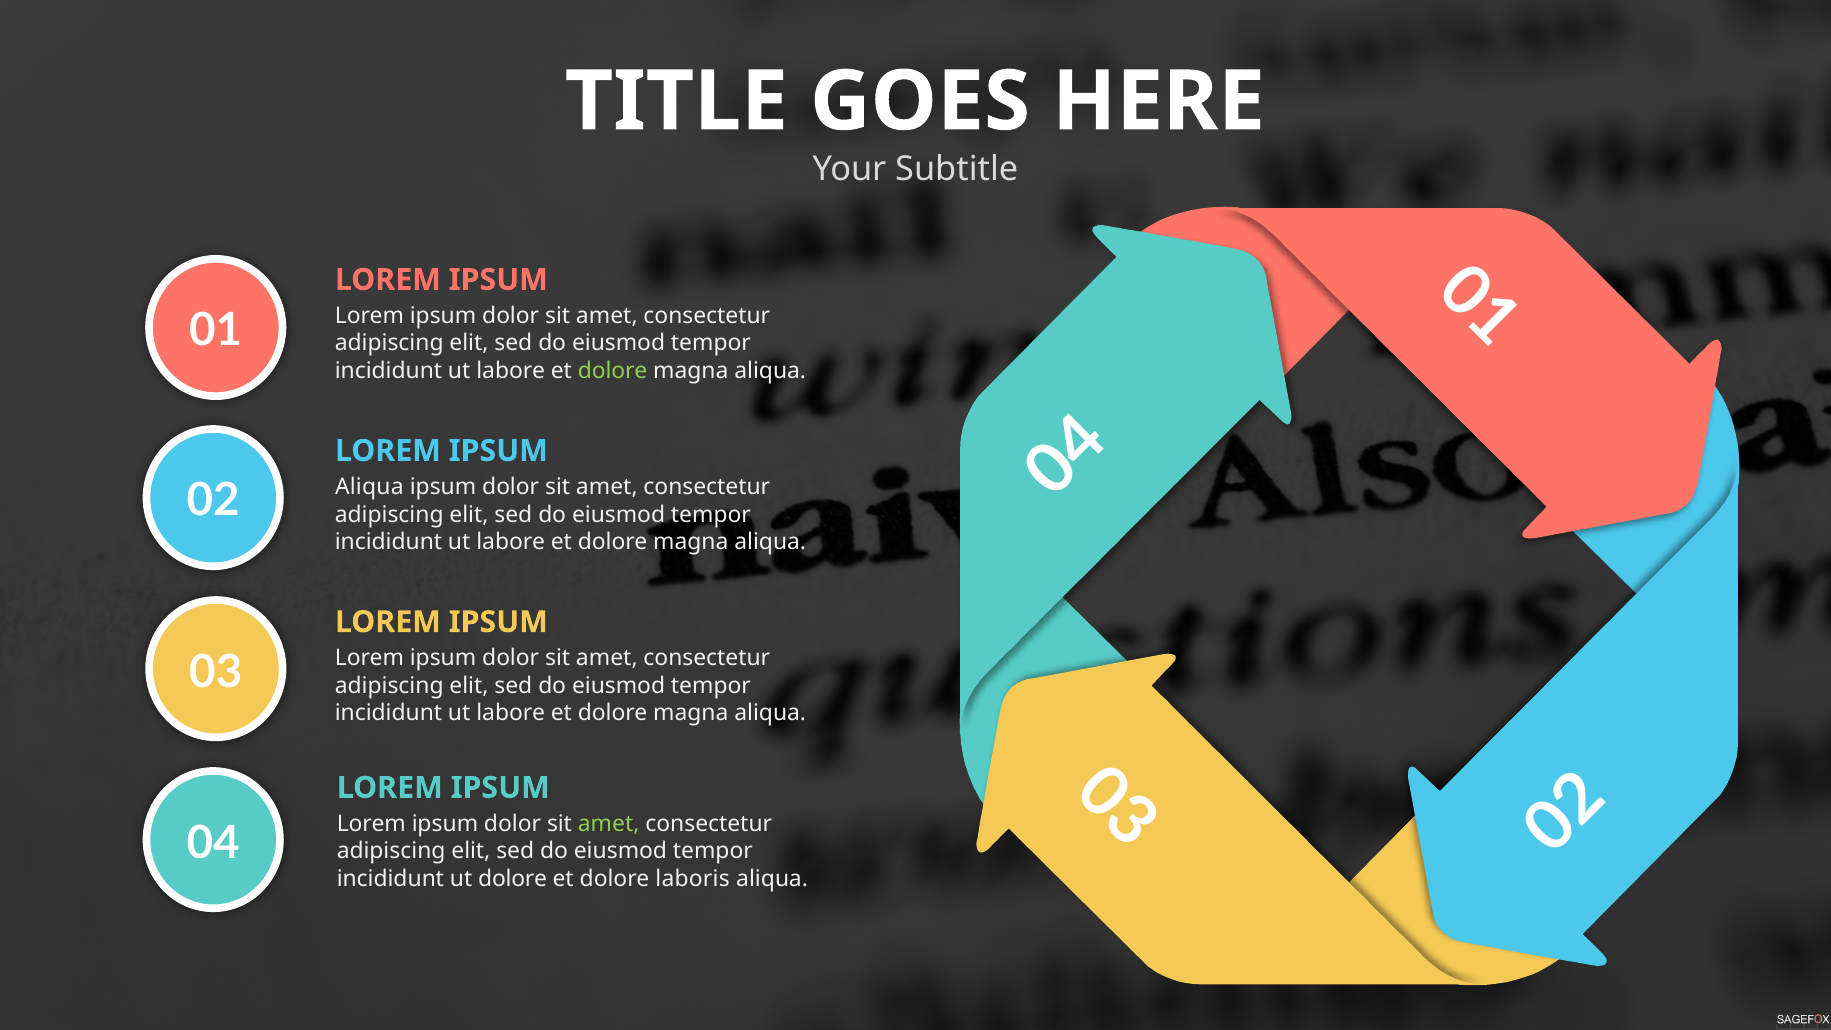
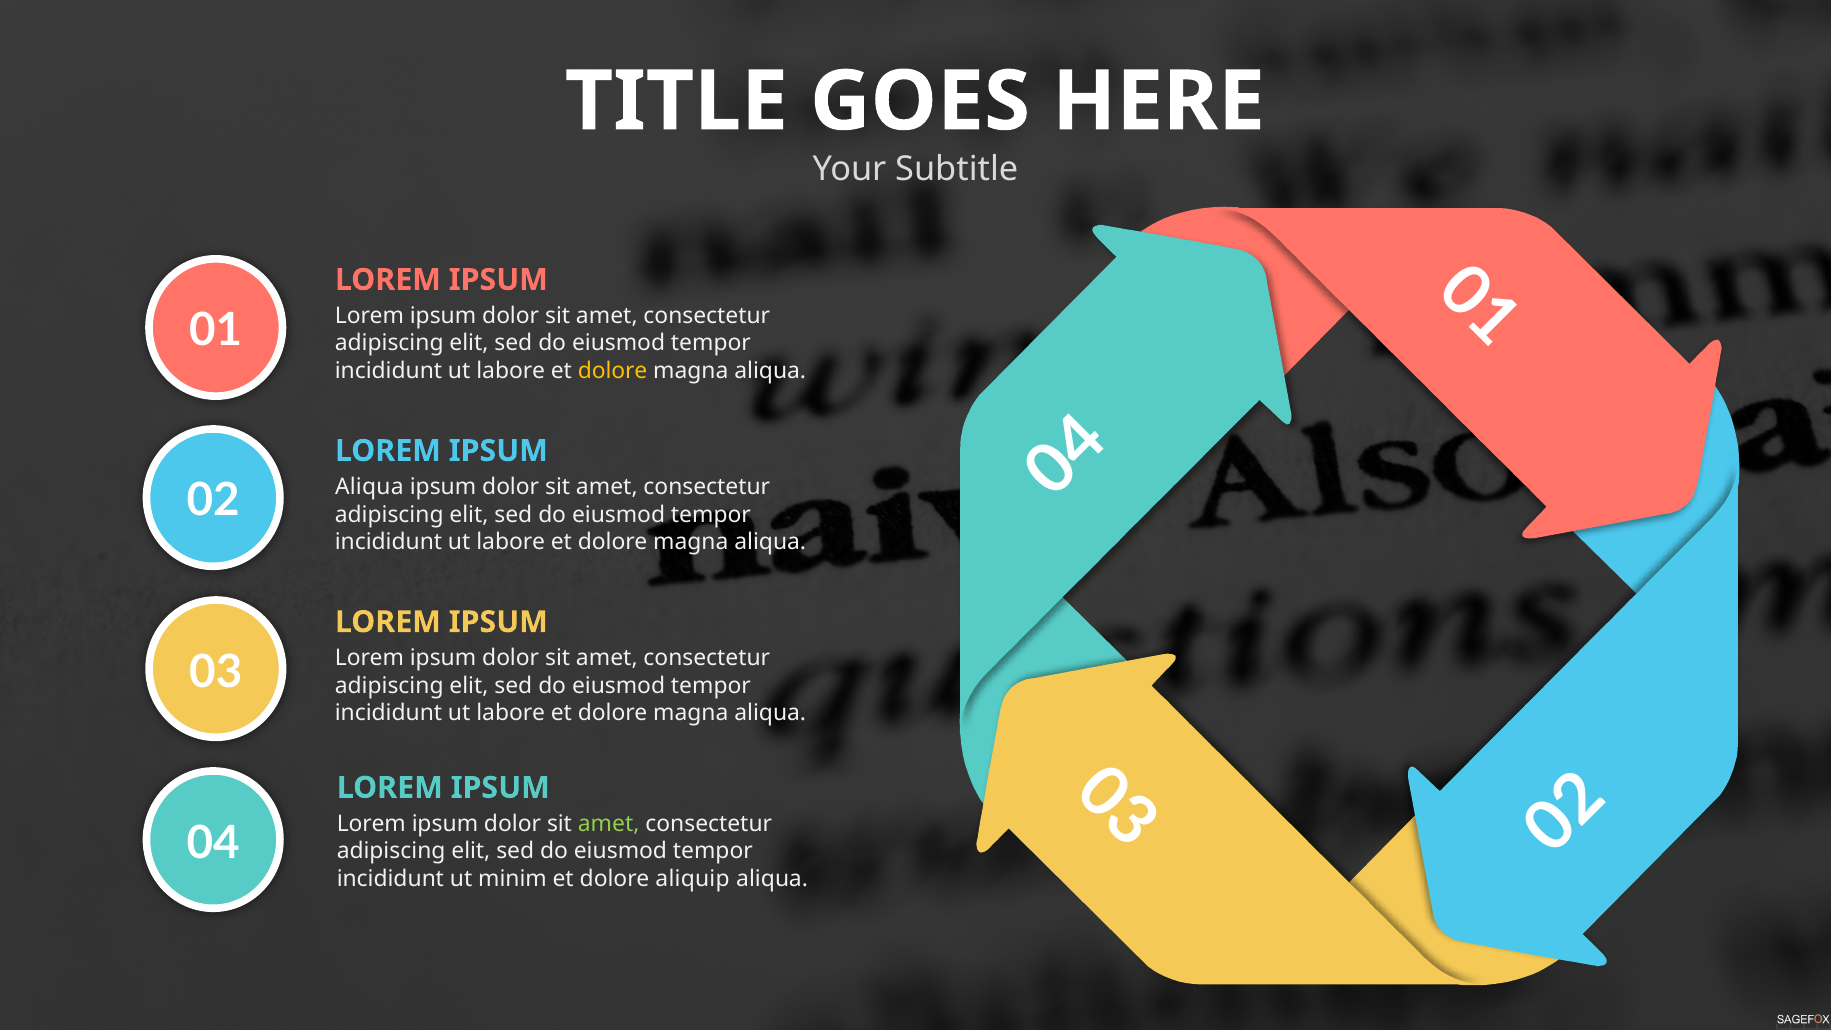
dolore at (613, 371) colour: light green -> yellow
ut dolore: dolore -> minim
laboris: laboris -> aliquip
